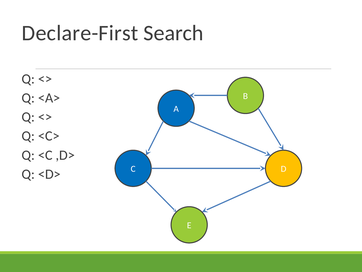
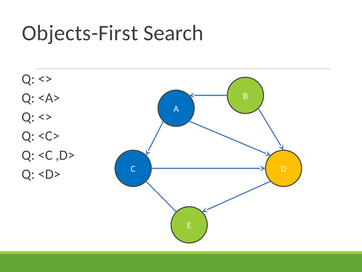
Declare-First: Declare-First -> Objects-First
